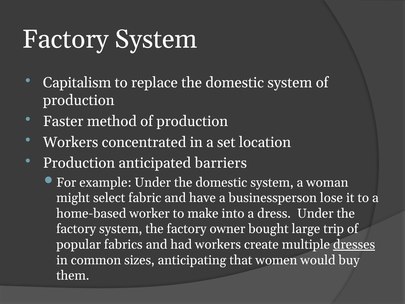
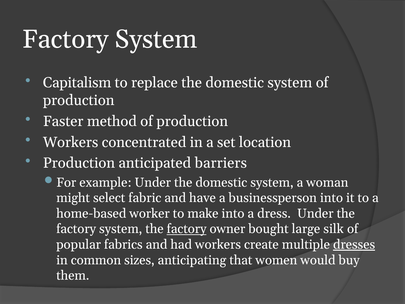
businessperson lose: lose -> into
factory at (187, 229) underline: none -> present
trip: trip -> silk
